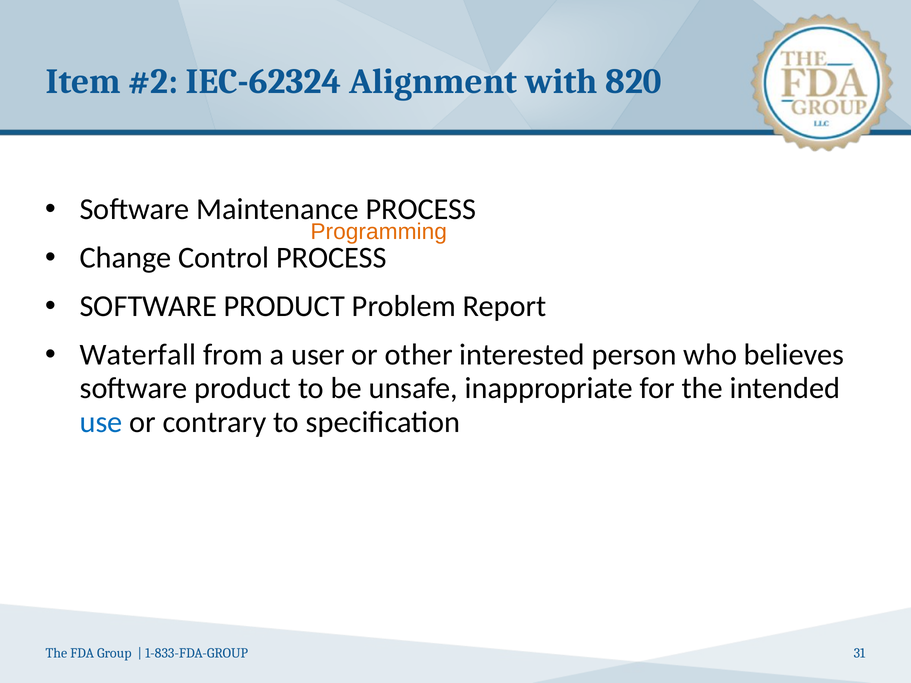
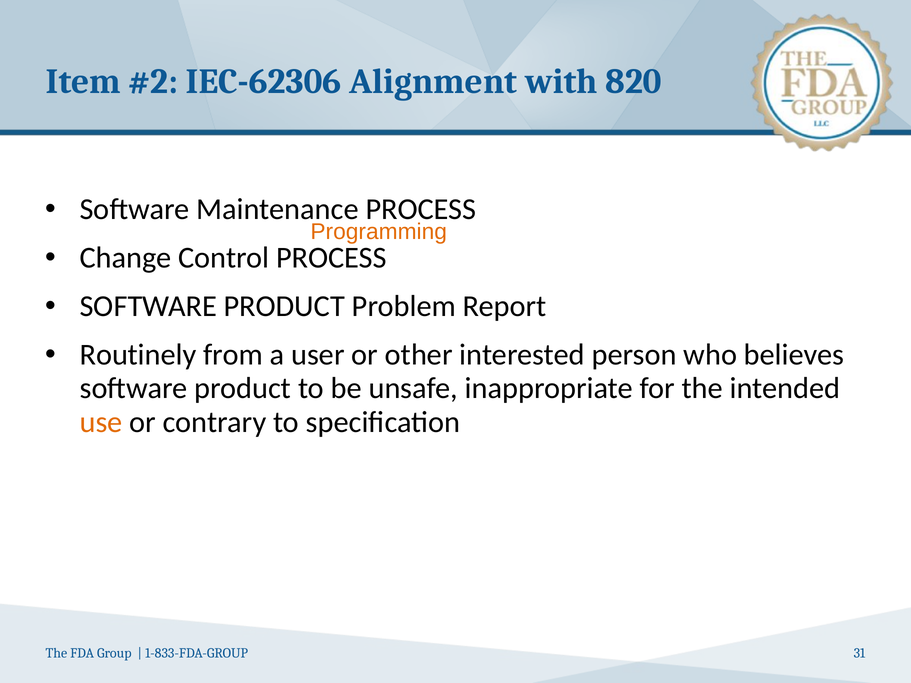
IEC-62324: IEC-62324 -> IEC-62306
Waterfall at (138, 355): Waterfall -> Routinely
use at (101, 422) colour: blue -> orange
